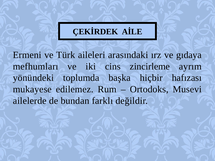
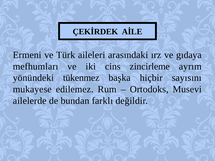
toplumda: toplumda -> tükenmez
hafızası: hafızası -> sayısını
